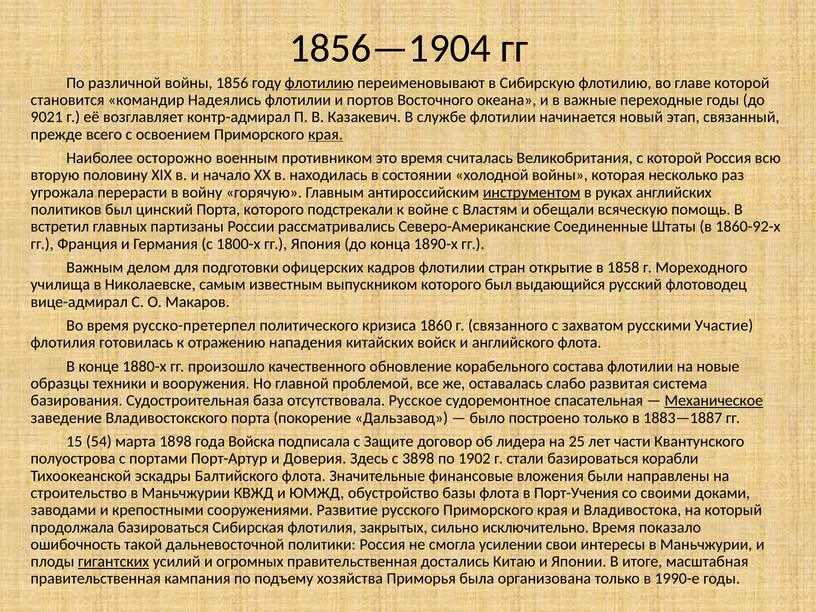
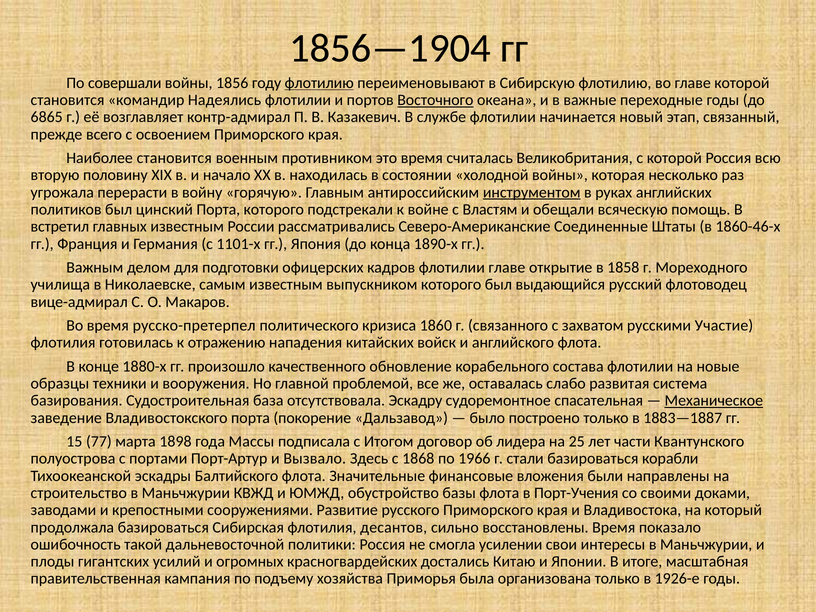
различной: различной -> совершали
Восточного underline: none -> present
9021: 9021 -> 6865
края at (325, 134) underline: present -> none
Наиболее осторожно: осторожно -> становится
главных партизаны: партизаны -> известным
1860-92-х: 1860-92-х -> 1860-46-х
1800-х: 1800-х -> 1101-х
флотилии стран: стран -> главе
Русское: Русское -> Эскадру
54: 54 -> 77
Войска: Войска -> Массы
Защите: Защите -> Итогом
Доверия: Доверия -> Вызвало
3898: 3898 -> 1868
1902: 1902 -> 1966
закрытых: закрытых -> десантов
исключительно: исключительно -> восстановлены
гигантских underline: present -> none
огромных правительственная: правительственная -> красногвардейских
1990-е: 1990-е -> 1926-е
